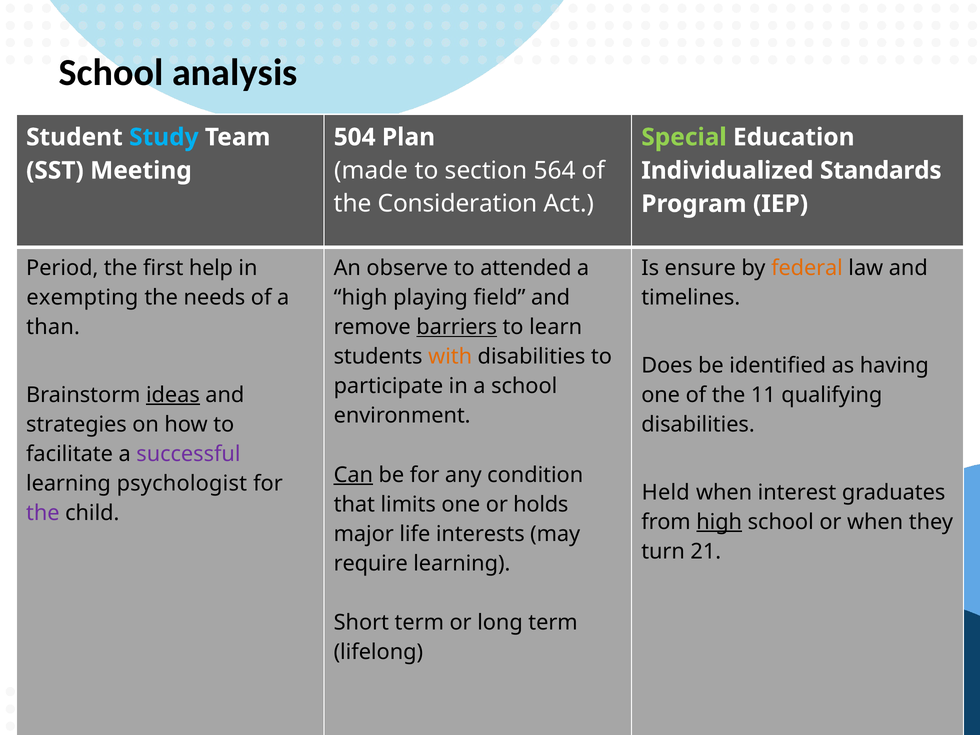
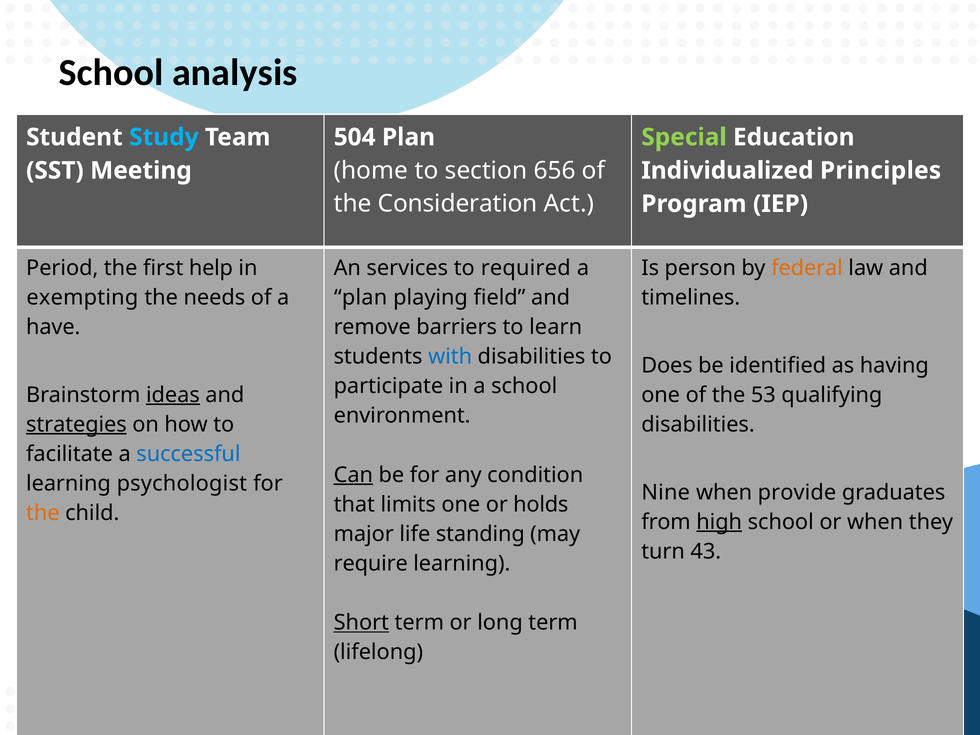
made: made -> home
564: 564 -> 656
Standards: Standards -> Principles
observe: observe -> services
attended: attended -> required
ensure: ensure -> person
high at (361, 298): high -> plan
than: than -> have
barriers underline: present -> none
with colour: orange -> blue
11: 11 -> 53
strategies underline: none -> present
successful colour: purple -> blue
Held: Held -> Nine
interest: interest -> provide
the at (43, 513) colour: purple -> orange
interests: interests -> standing
21: 21 -> 43
Short underline: none -> present
